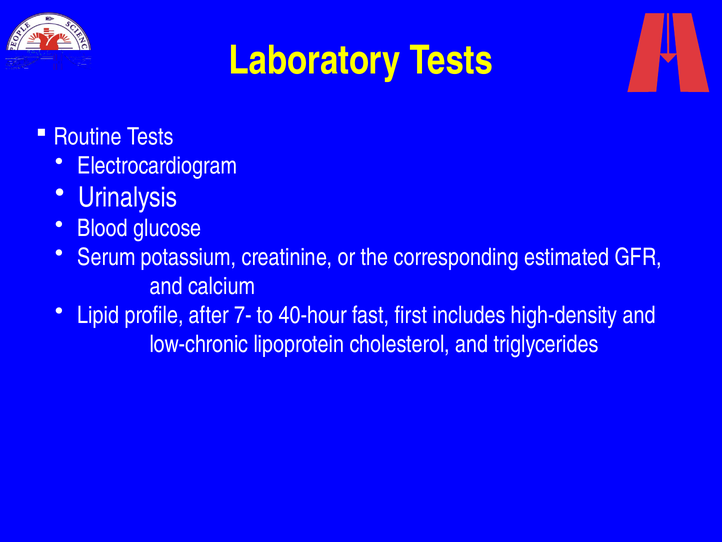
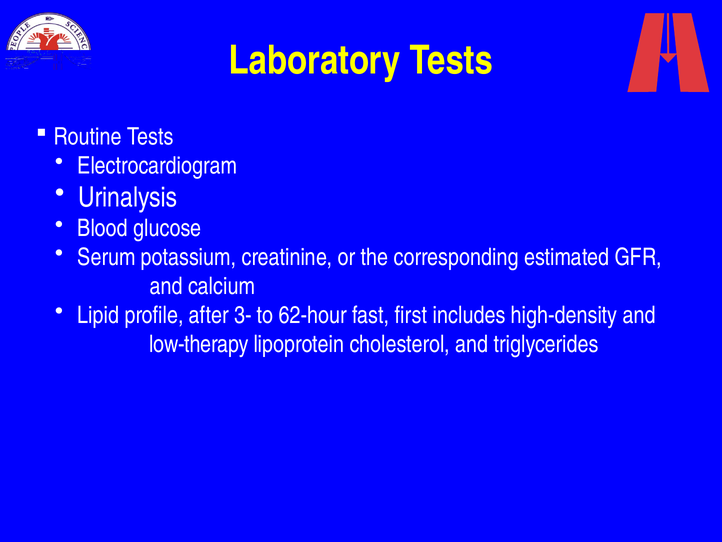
7-: 7- -> 3-
40-hour: 40-hour -> 62-hour
low-chronic: low-chronic -> low-therapy
